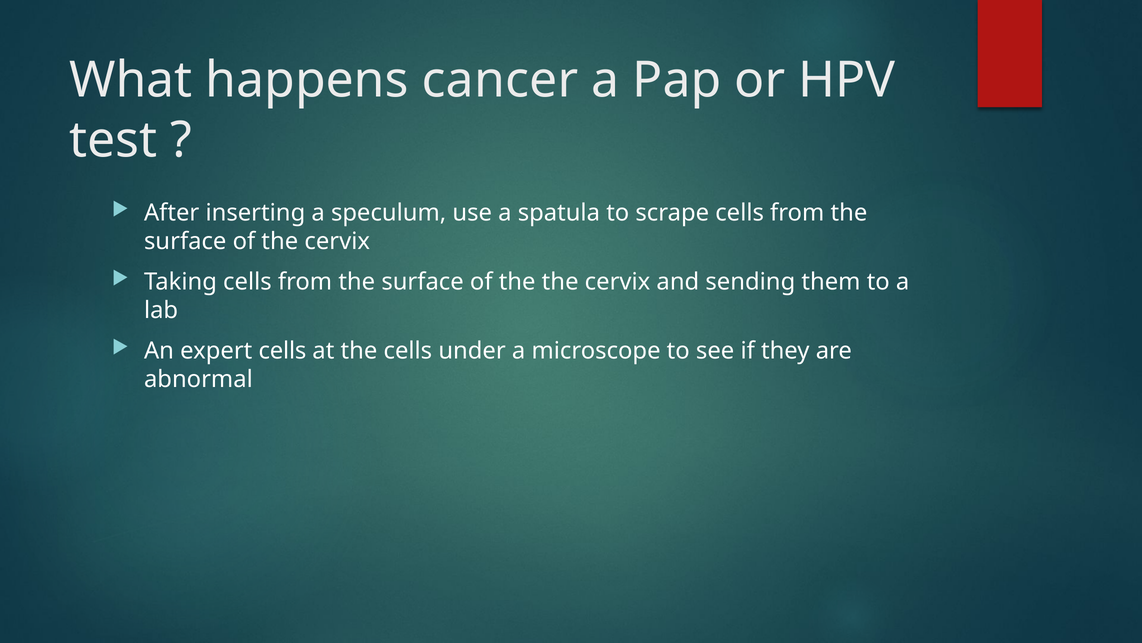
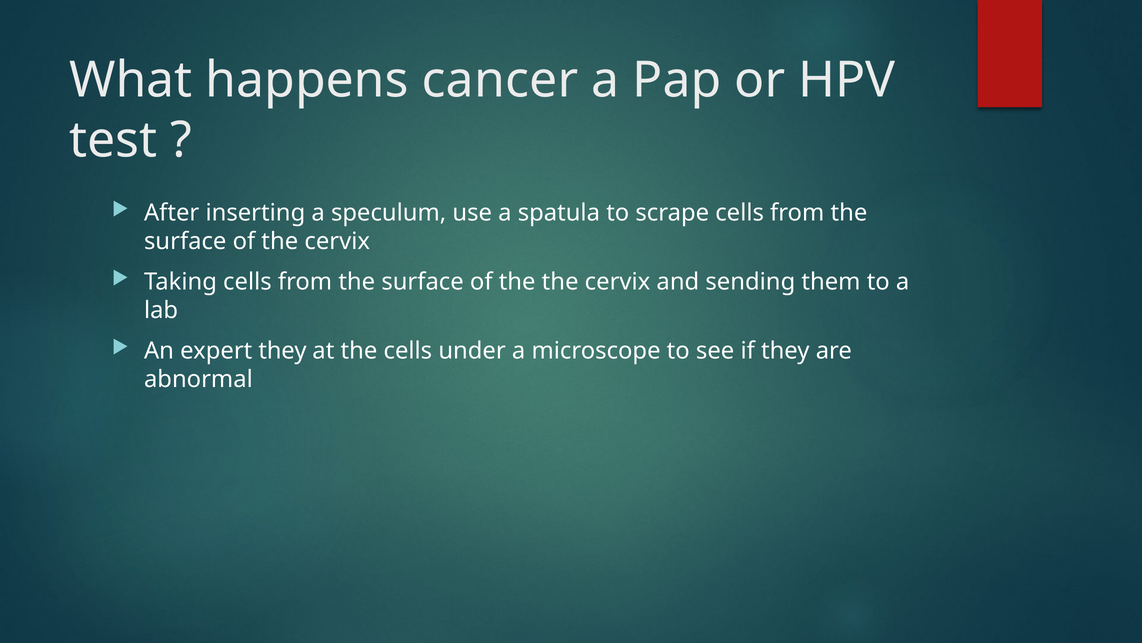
expert cells: cells -> they
